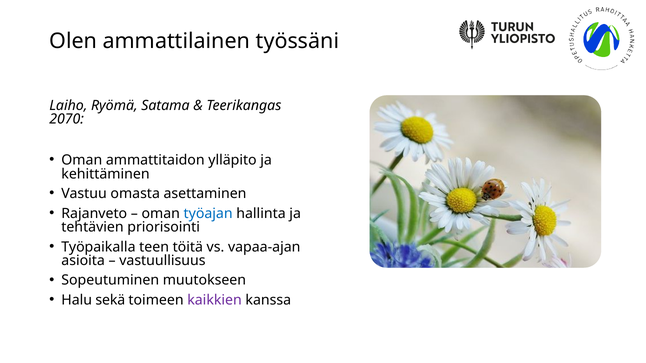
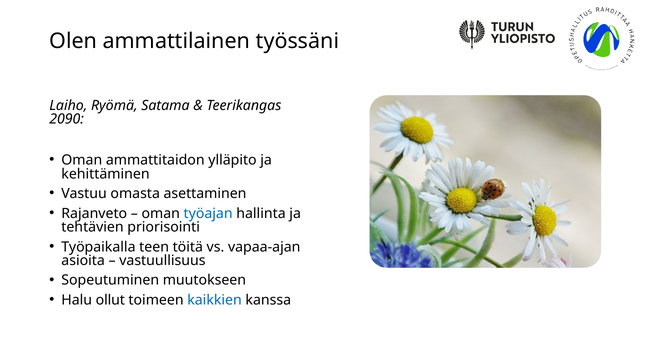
2070: 2070 -> 2090
sekä: sekä -> ollut
kaikkien colour: purple -> blue
